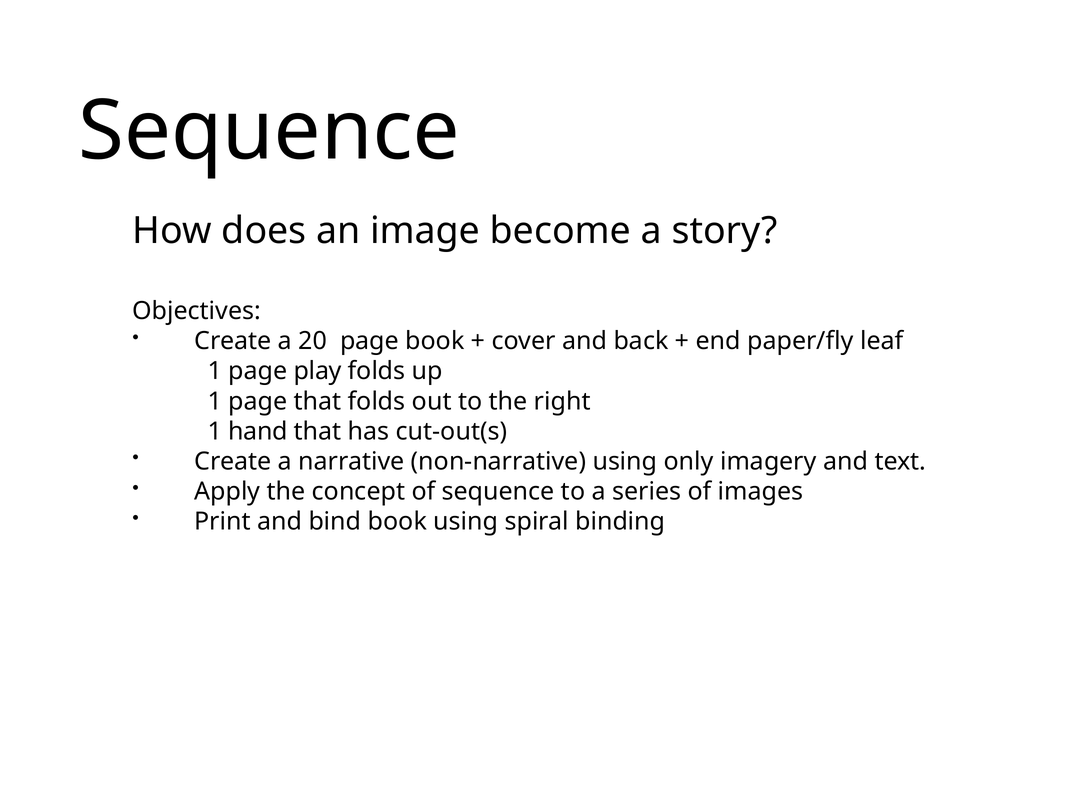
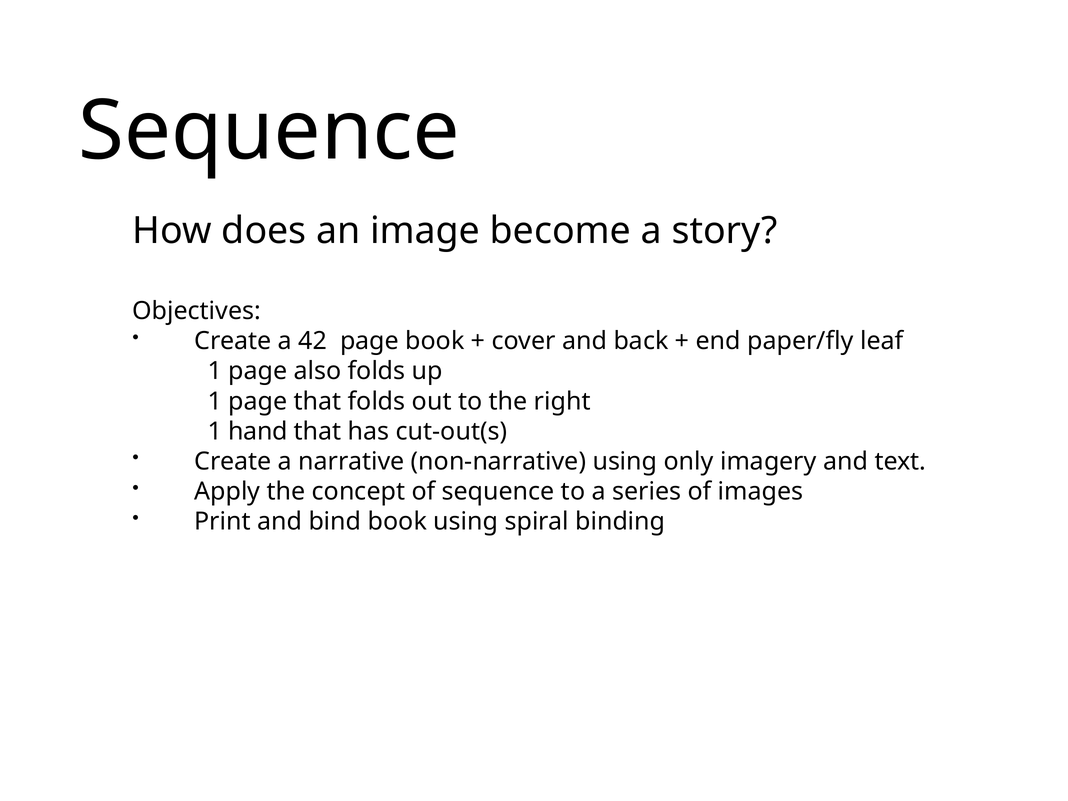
20: 20 -> 42
play: play -> also
